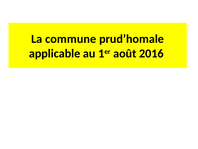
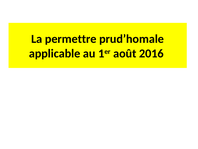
commune: commune -> permettre
